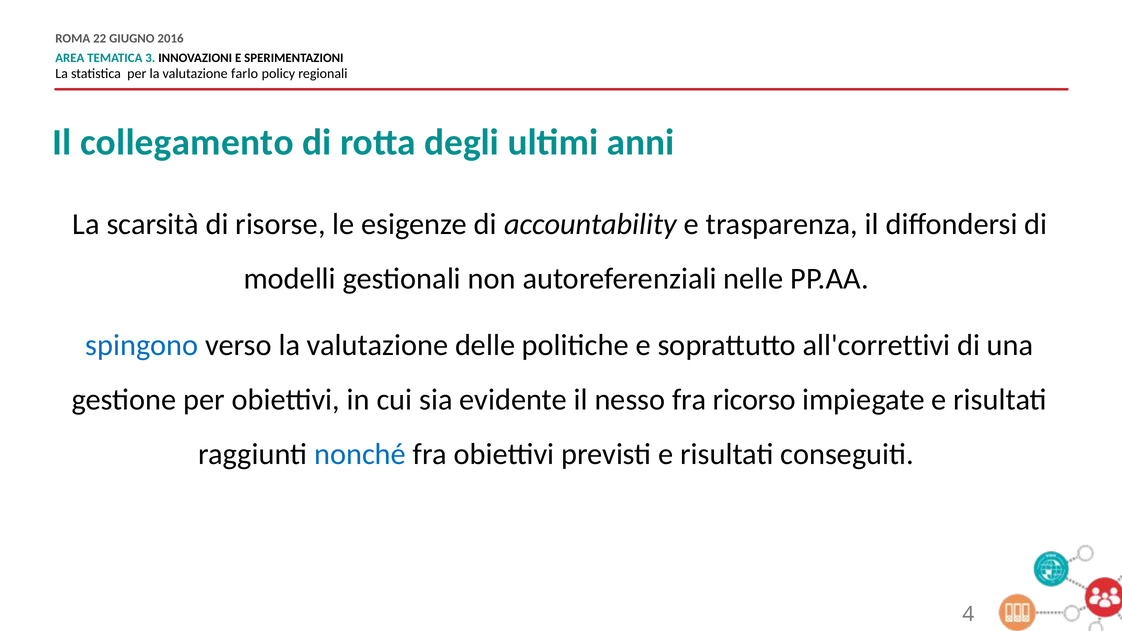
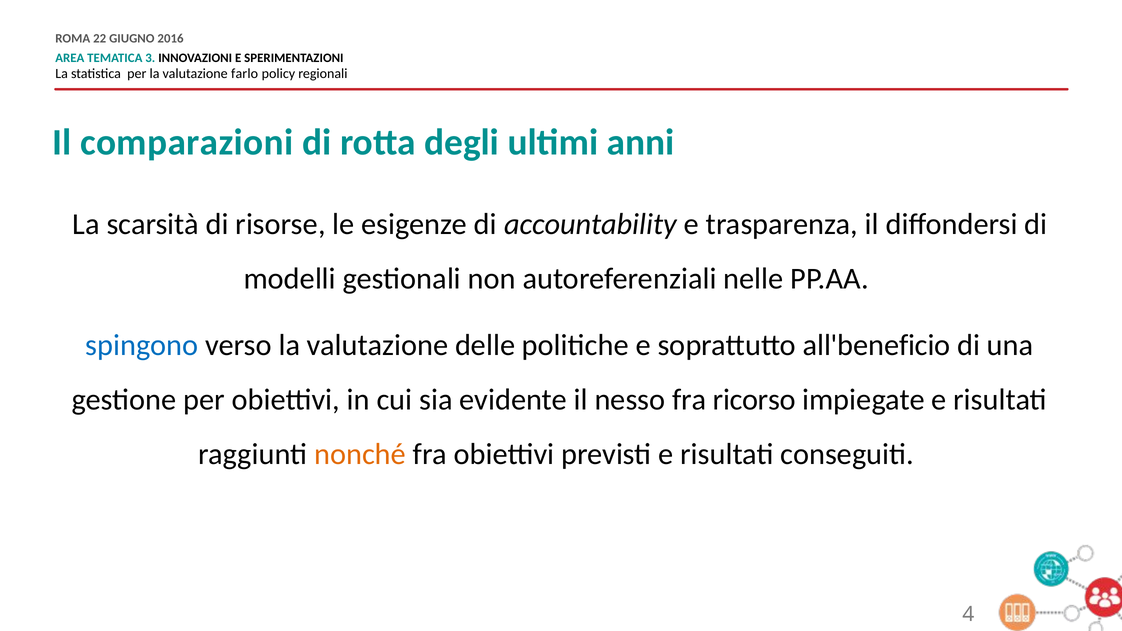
collegamento: collegamento -> comparazioni
all'correttivi: all'correttivi -> all'beneficio
nonché colour: blue -> orange
